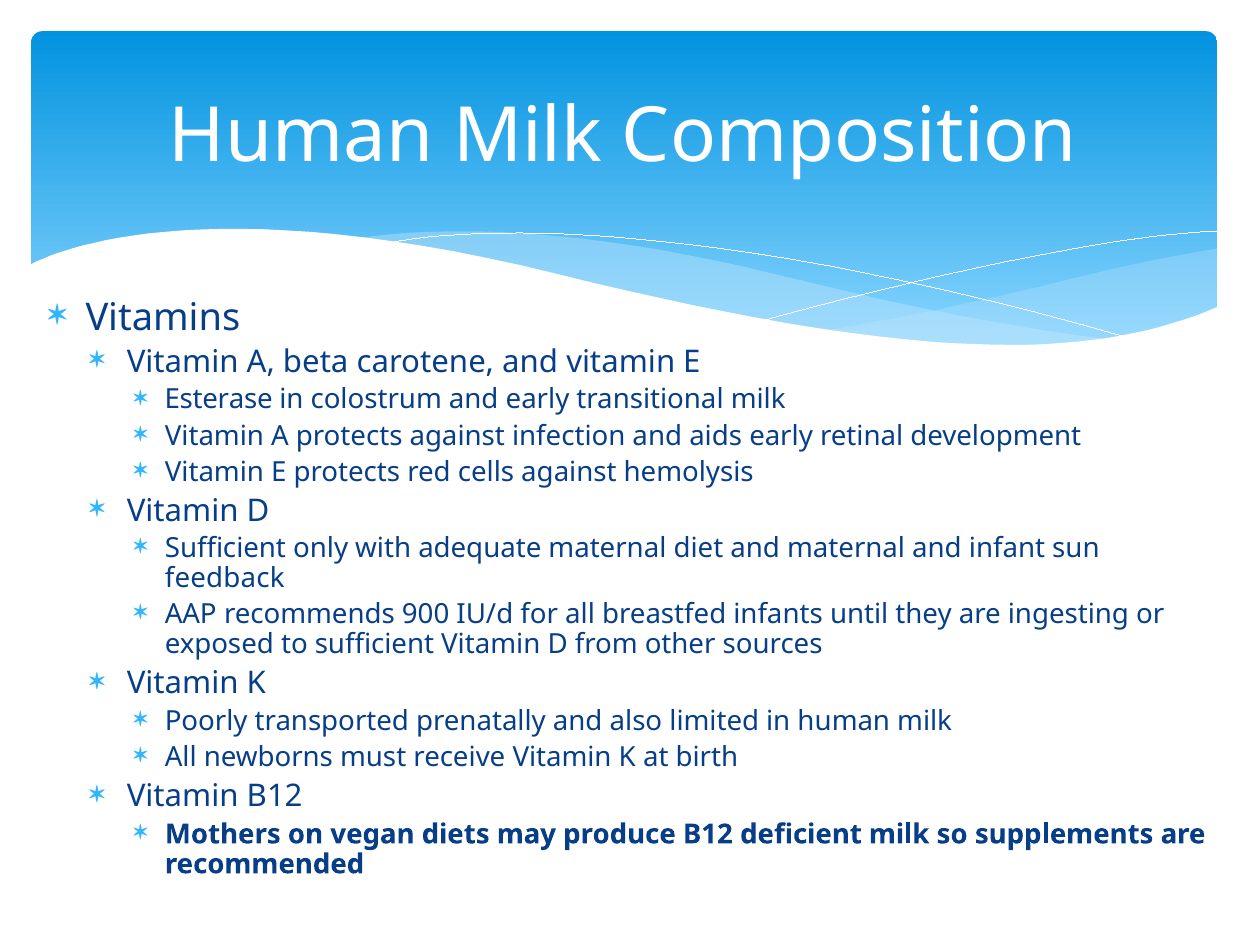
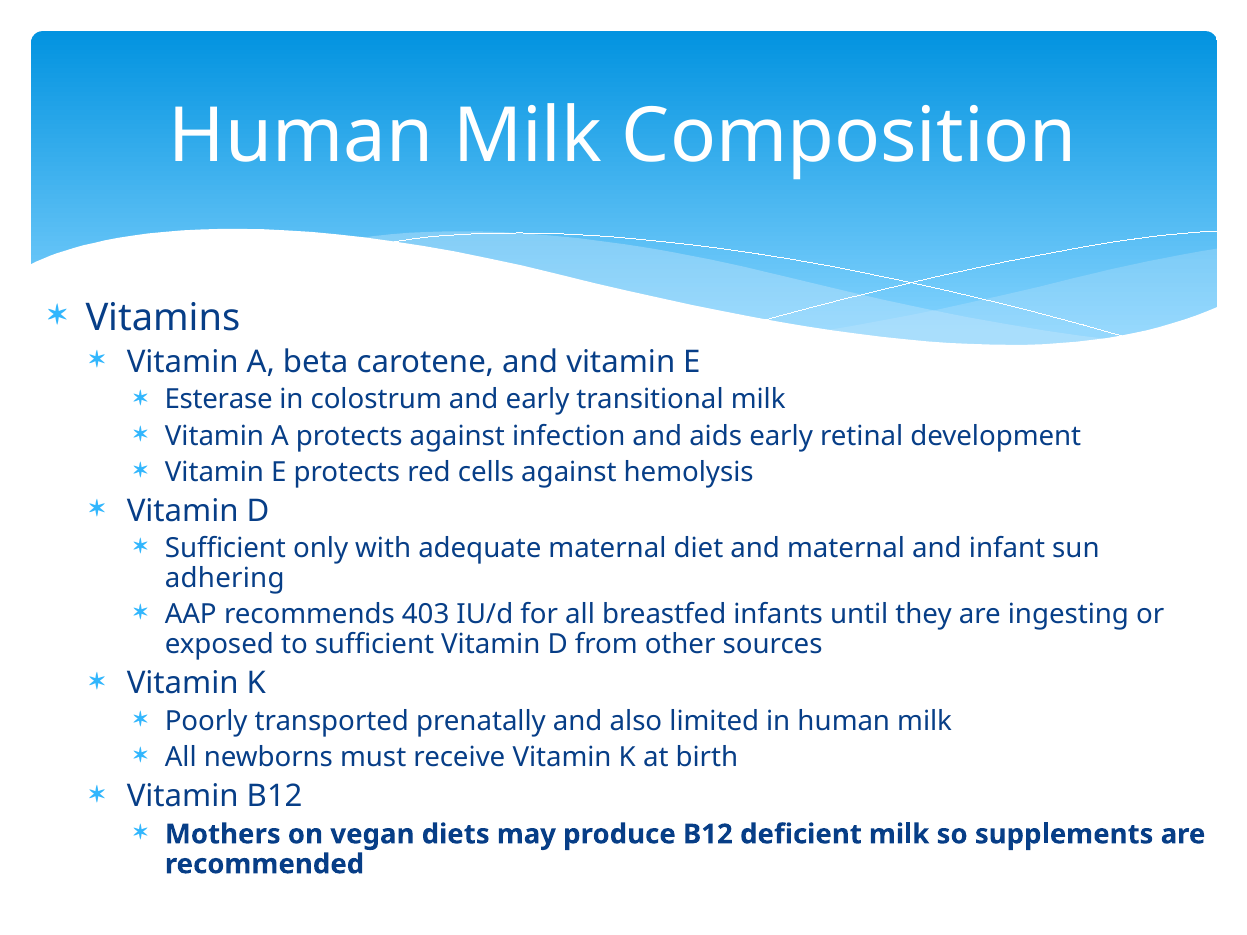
feedback: feedback -> adhering
900: 900 -> 403
